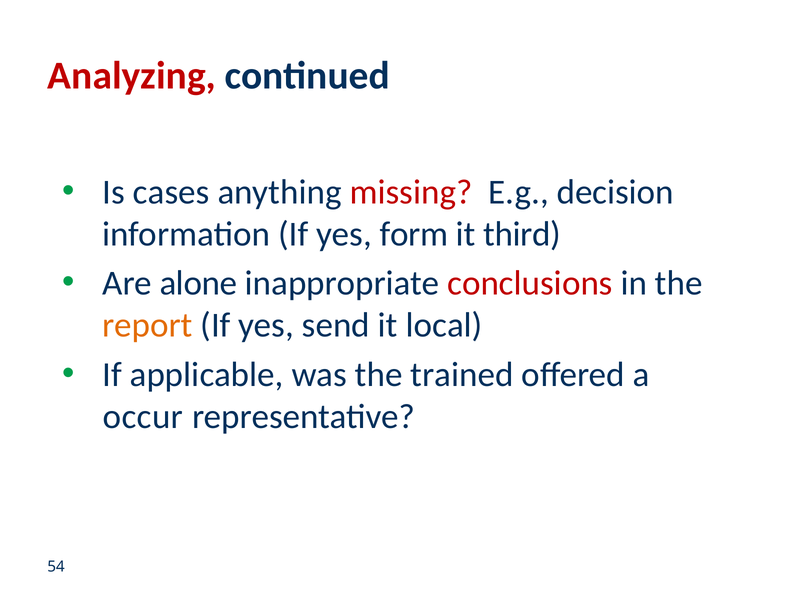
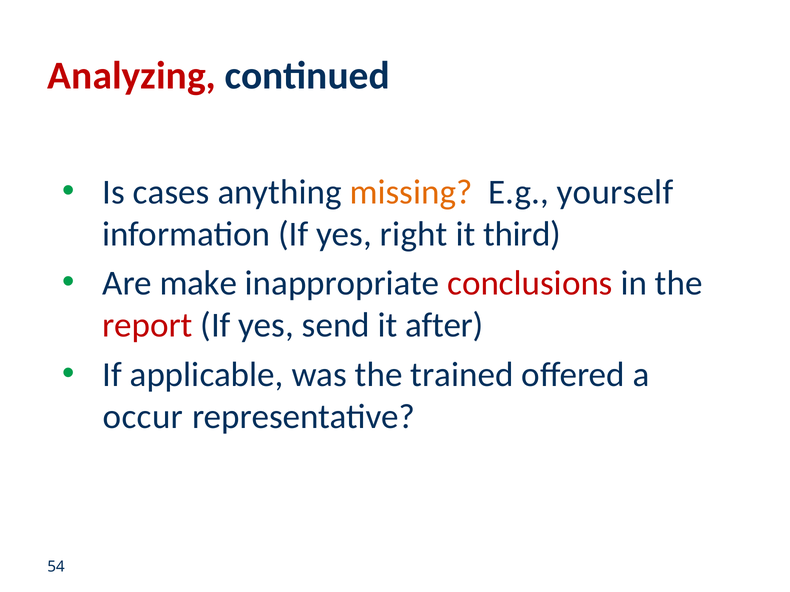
missing colour: red -> orange
decision: decision -> yourself
form: form -> right
alone: alone -> make
report colour: orange -> red
local: local -> after
